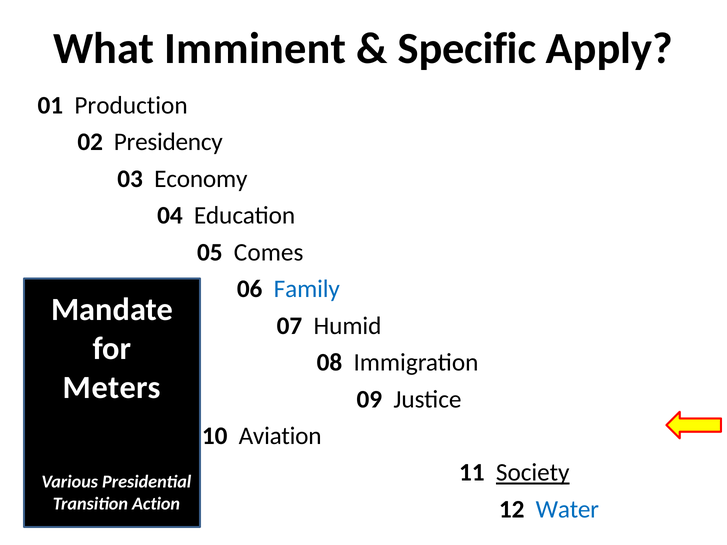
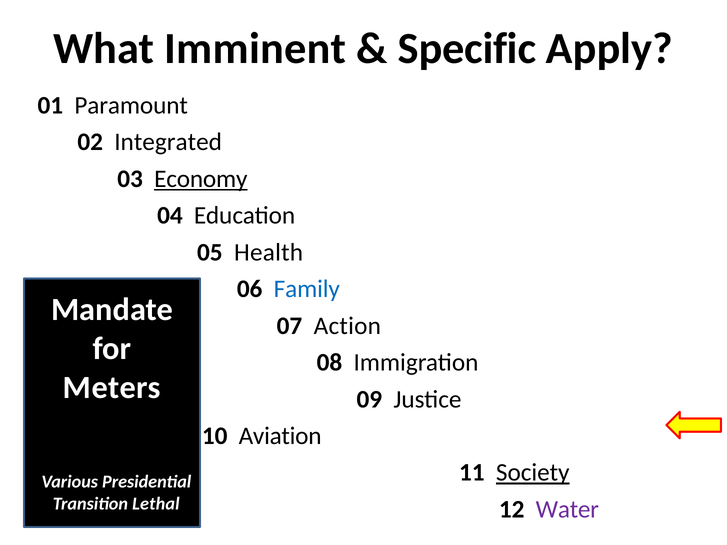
Production: Production -> Paramount
Presidency: Presidency -> Integrated
Economy underline: none -> present
Comes: Comes -> Health
Humid: Humid -> Action
Action: Action -> Lethal
Water colour: blue -> purple
